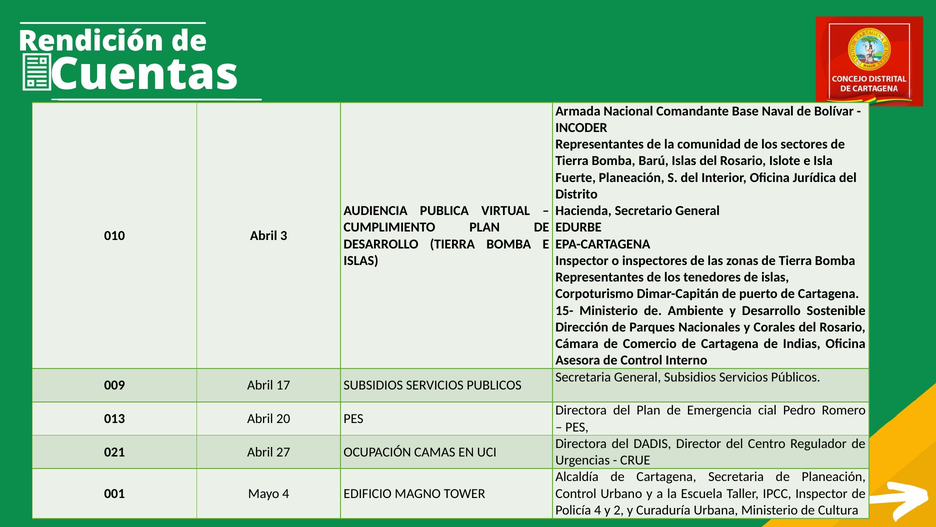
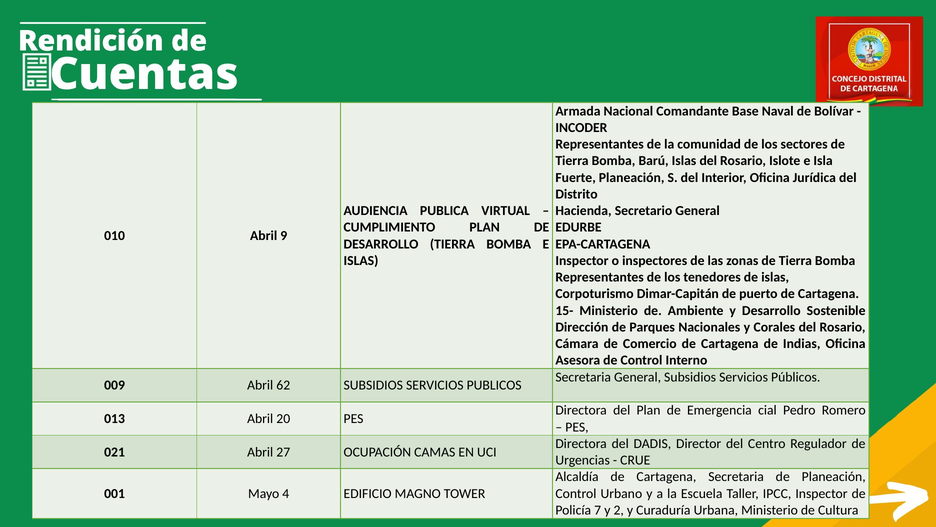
3: 3 -> 9
17: 17 -> 62
Policía 4: 4 -> 7
